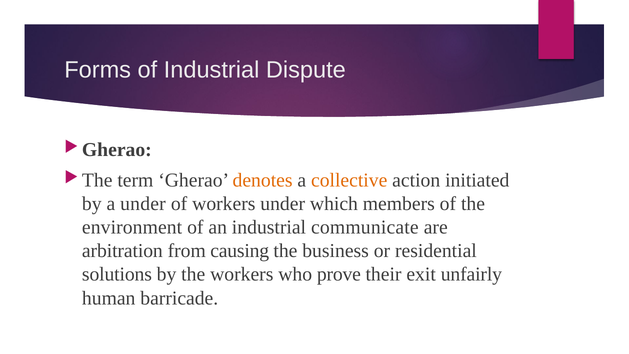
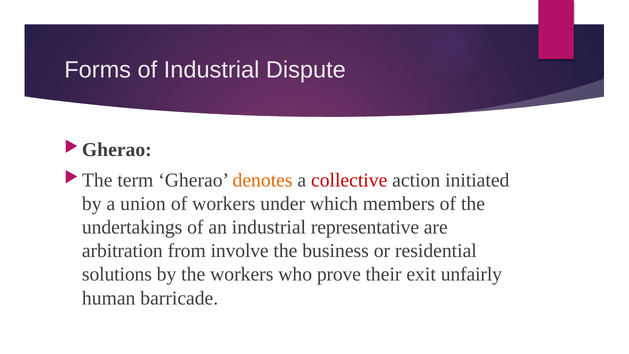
collective colour: orange -> red
a under: under -> union
environment: environment -> undertakings
communicate: communicate -> representative
causing: causing -> involve
